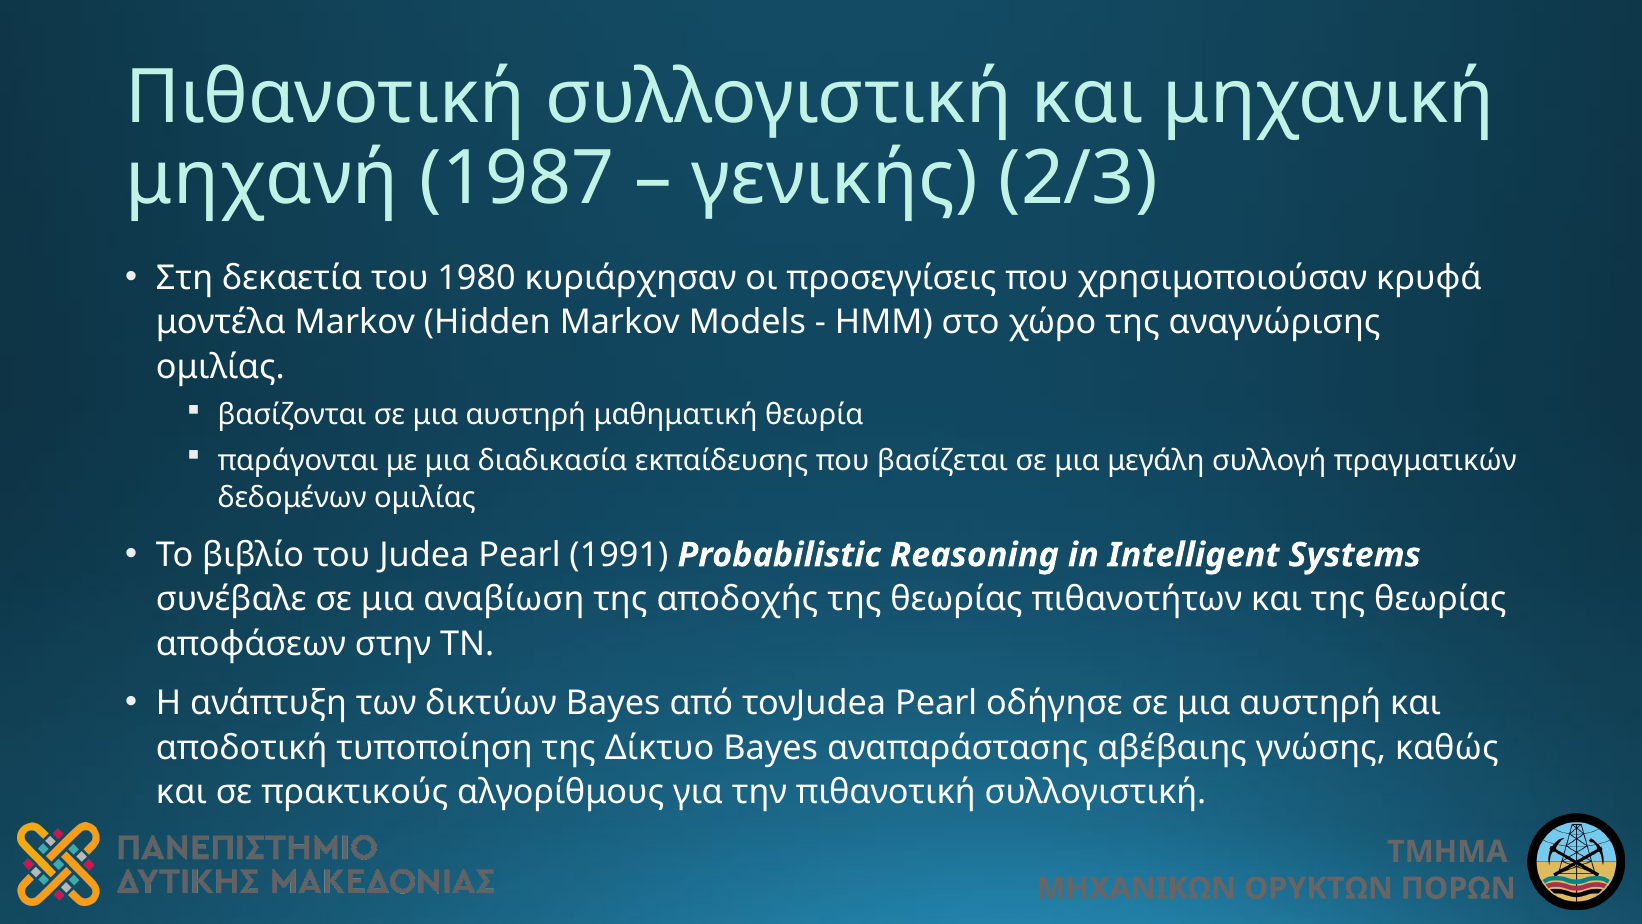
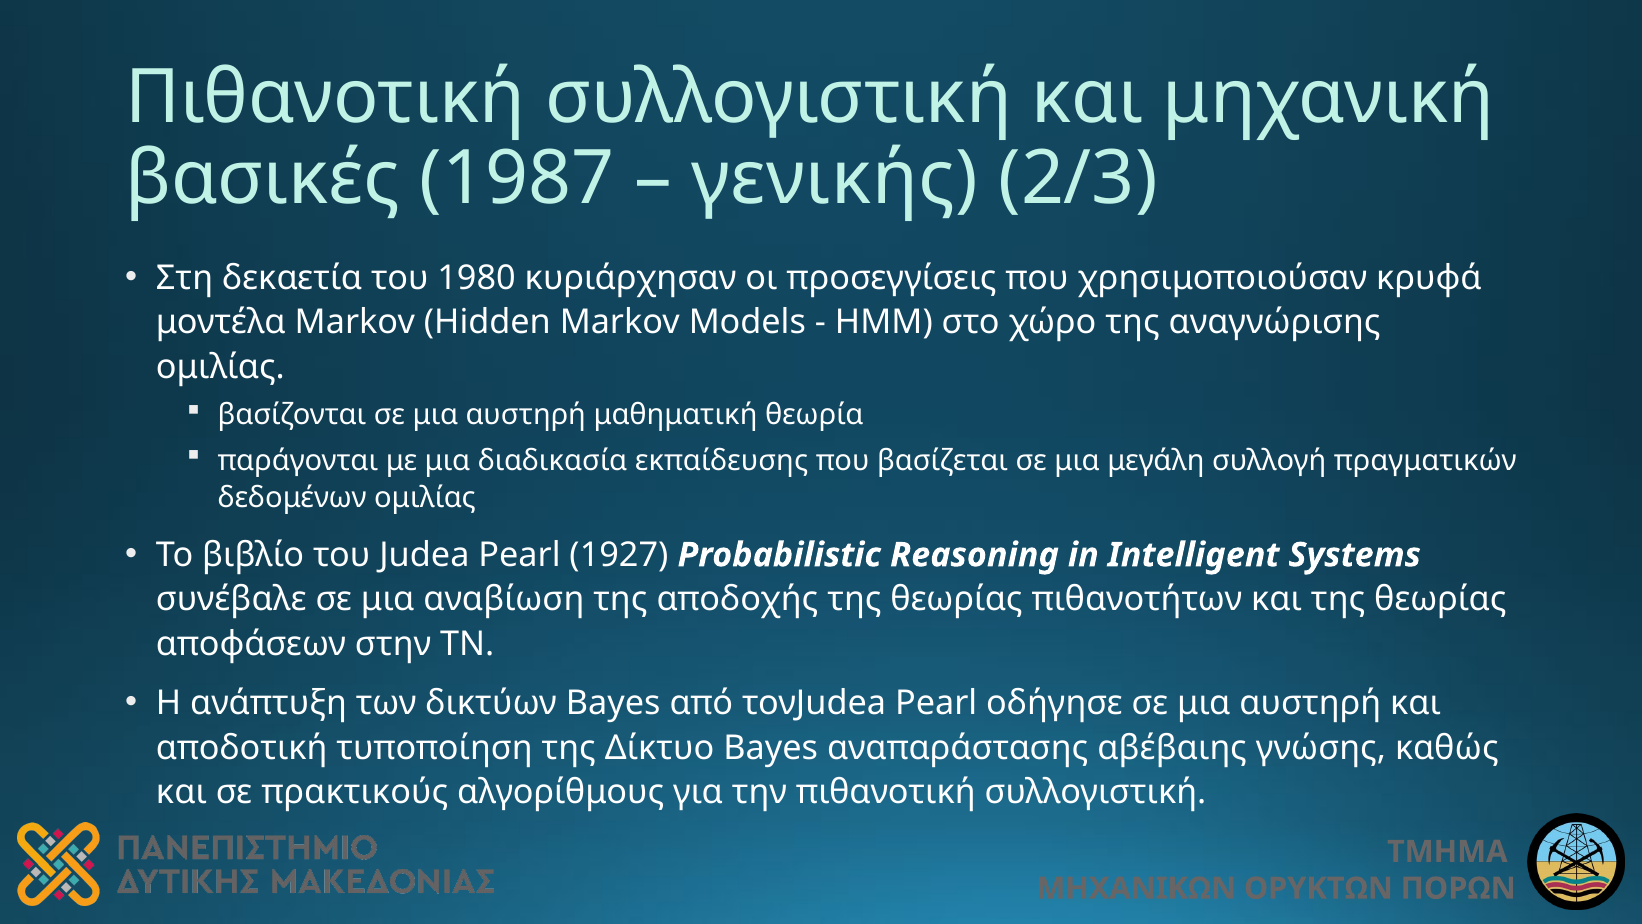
μηχανή: μηχανή -> βασικές
1991: 1991 -> 1927
